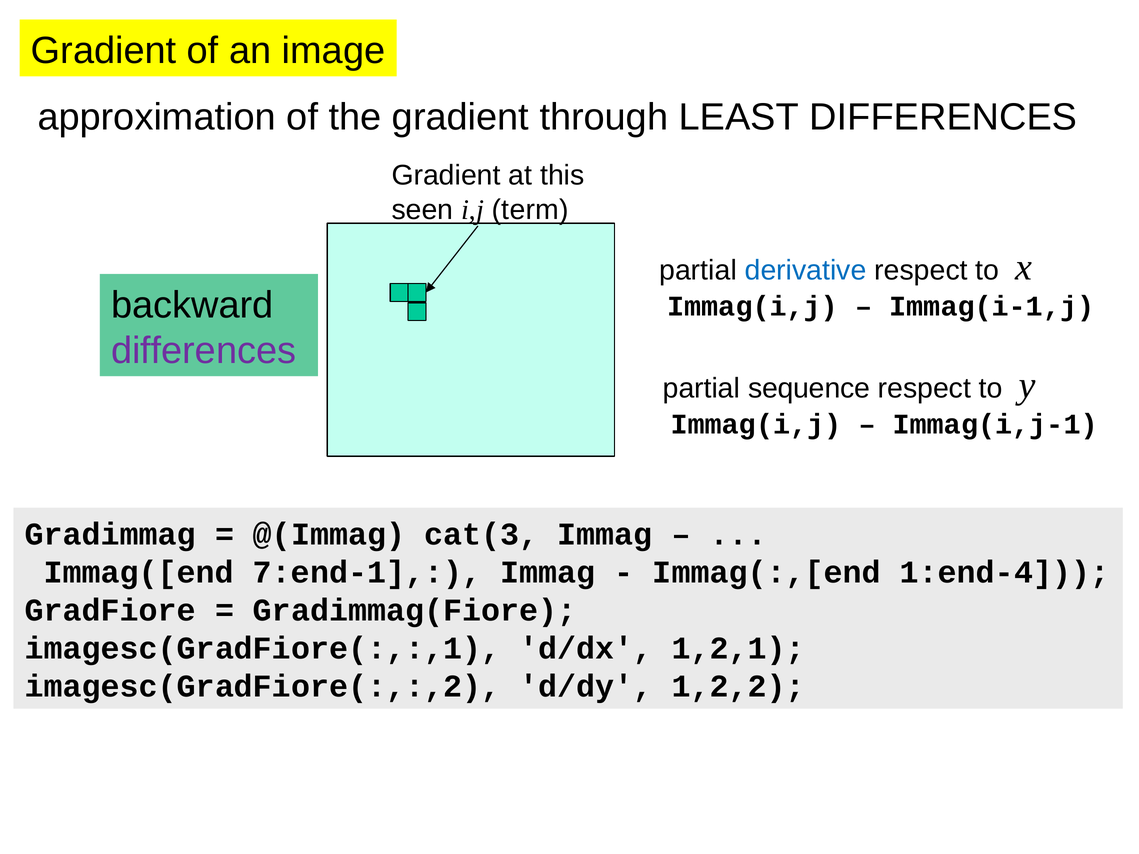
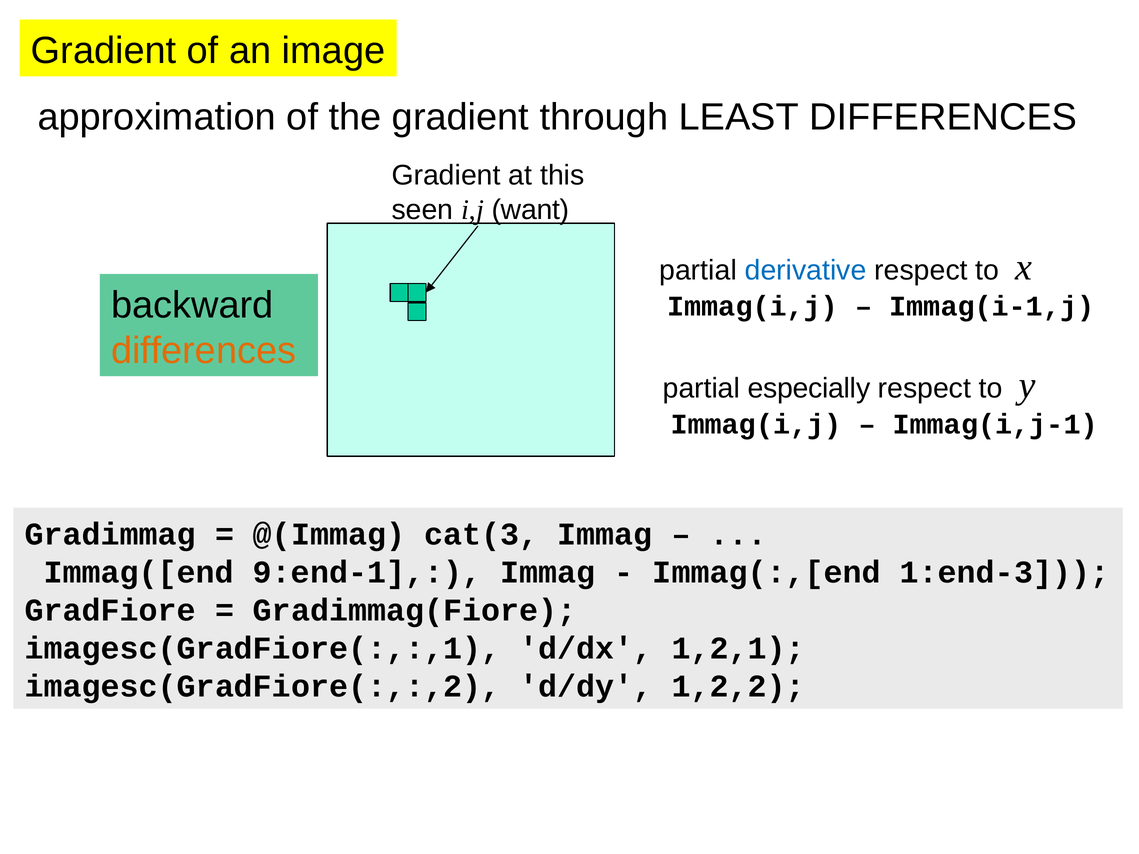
term: term -> want
differences at (204, 351) colour: purple -> orange
sequence: sequence -> especially
7:end-1: 7:end-1 -> 9:end-1
1:end-4: 1:end-4 -> 1:end-3
